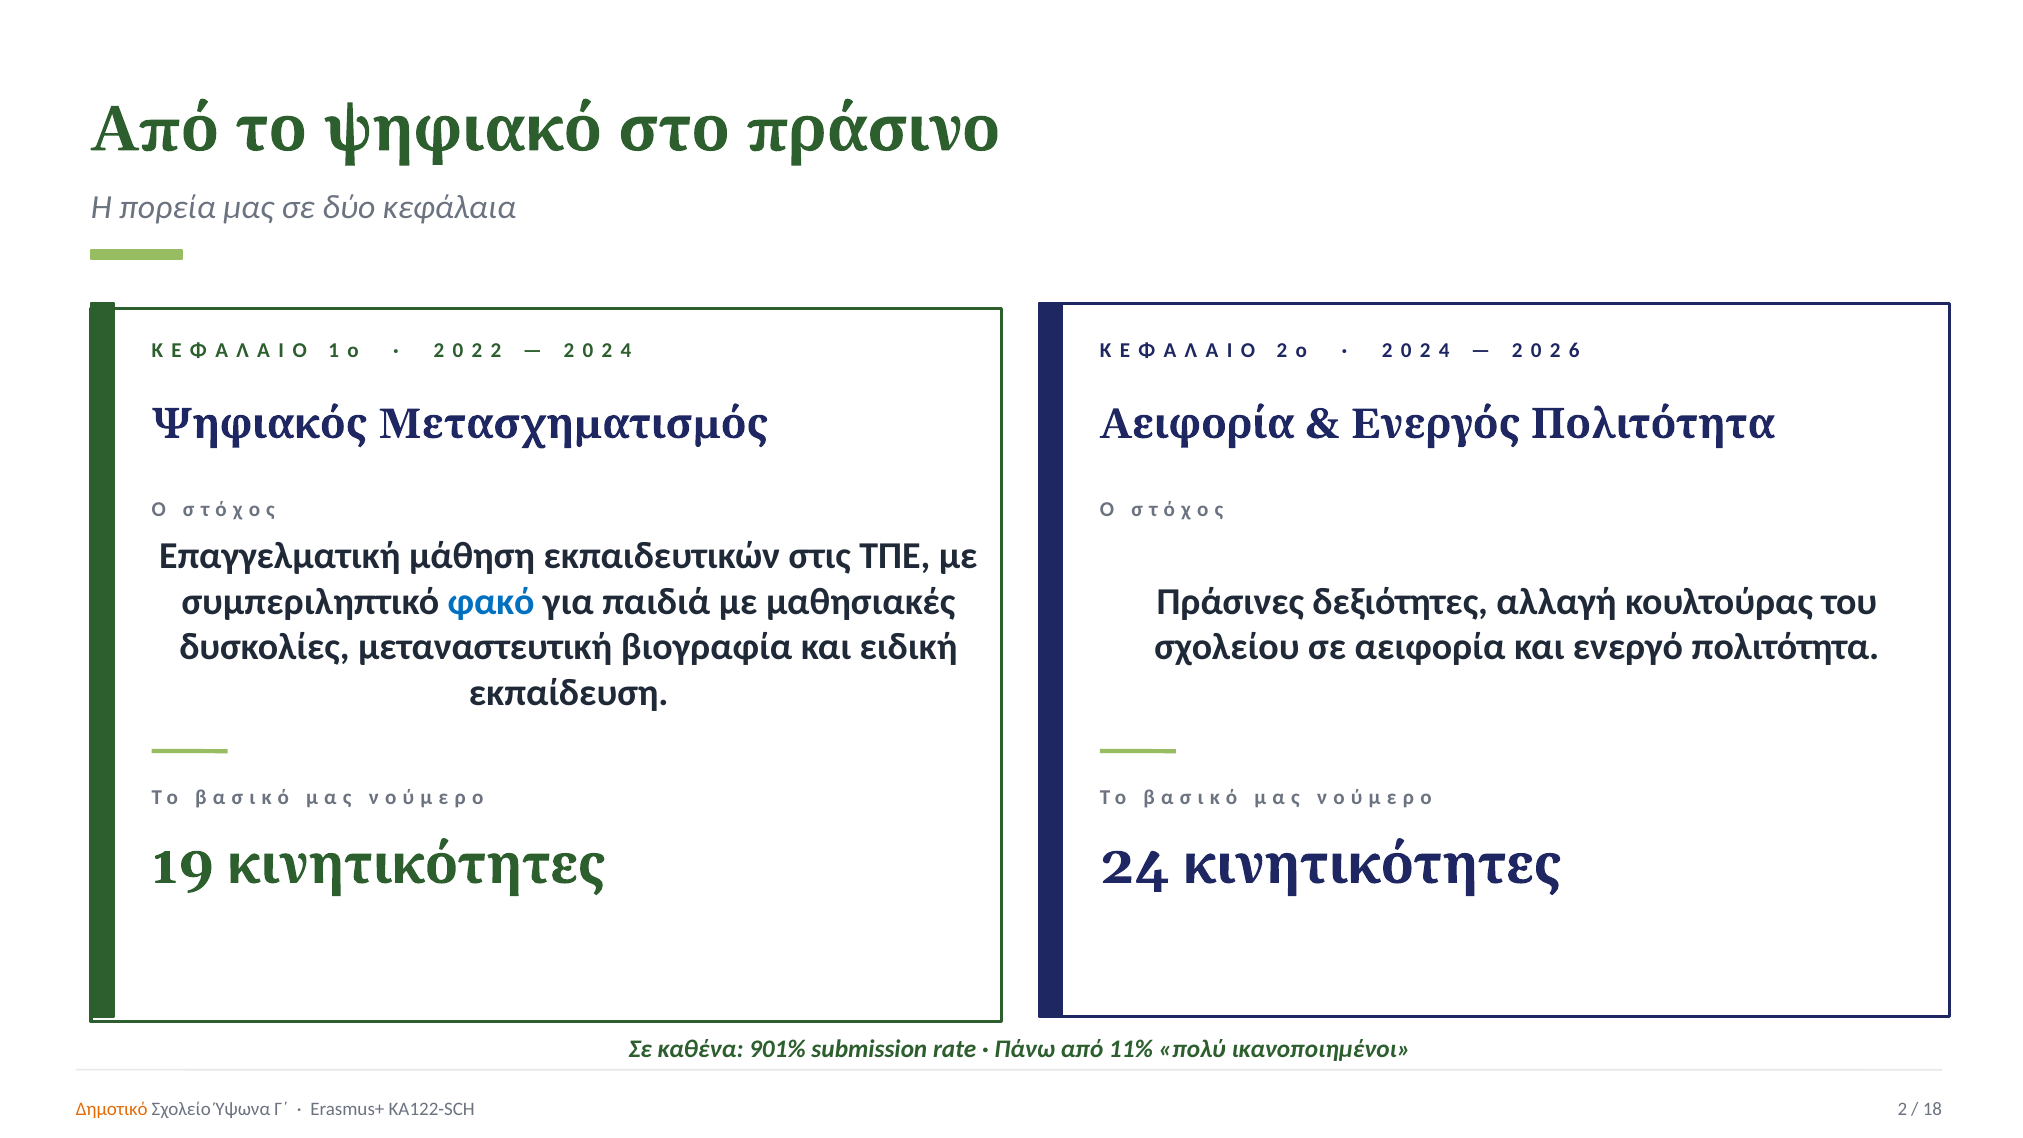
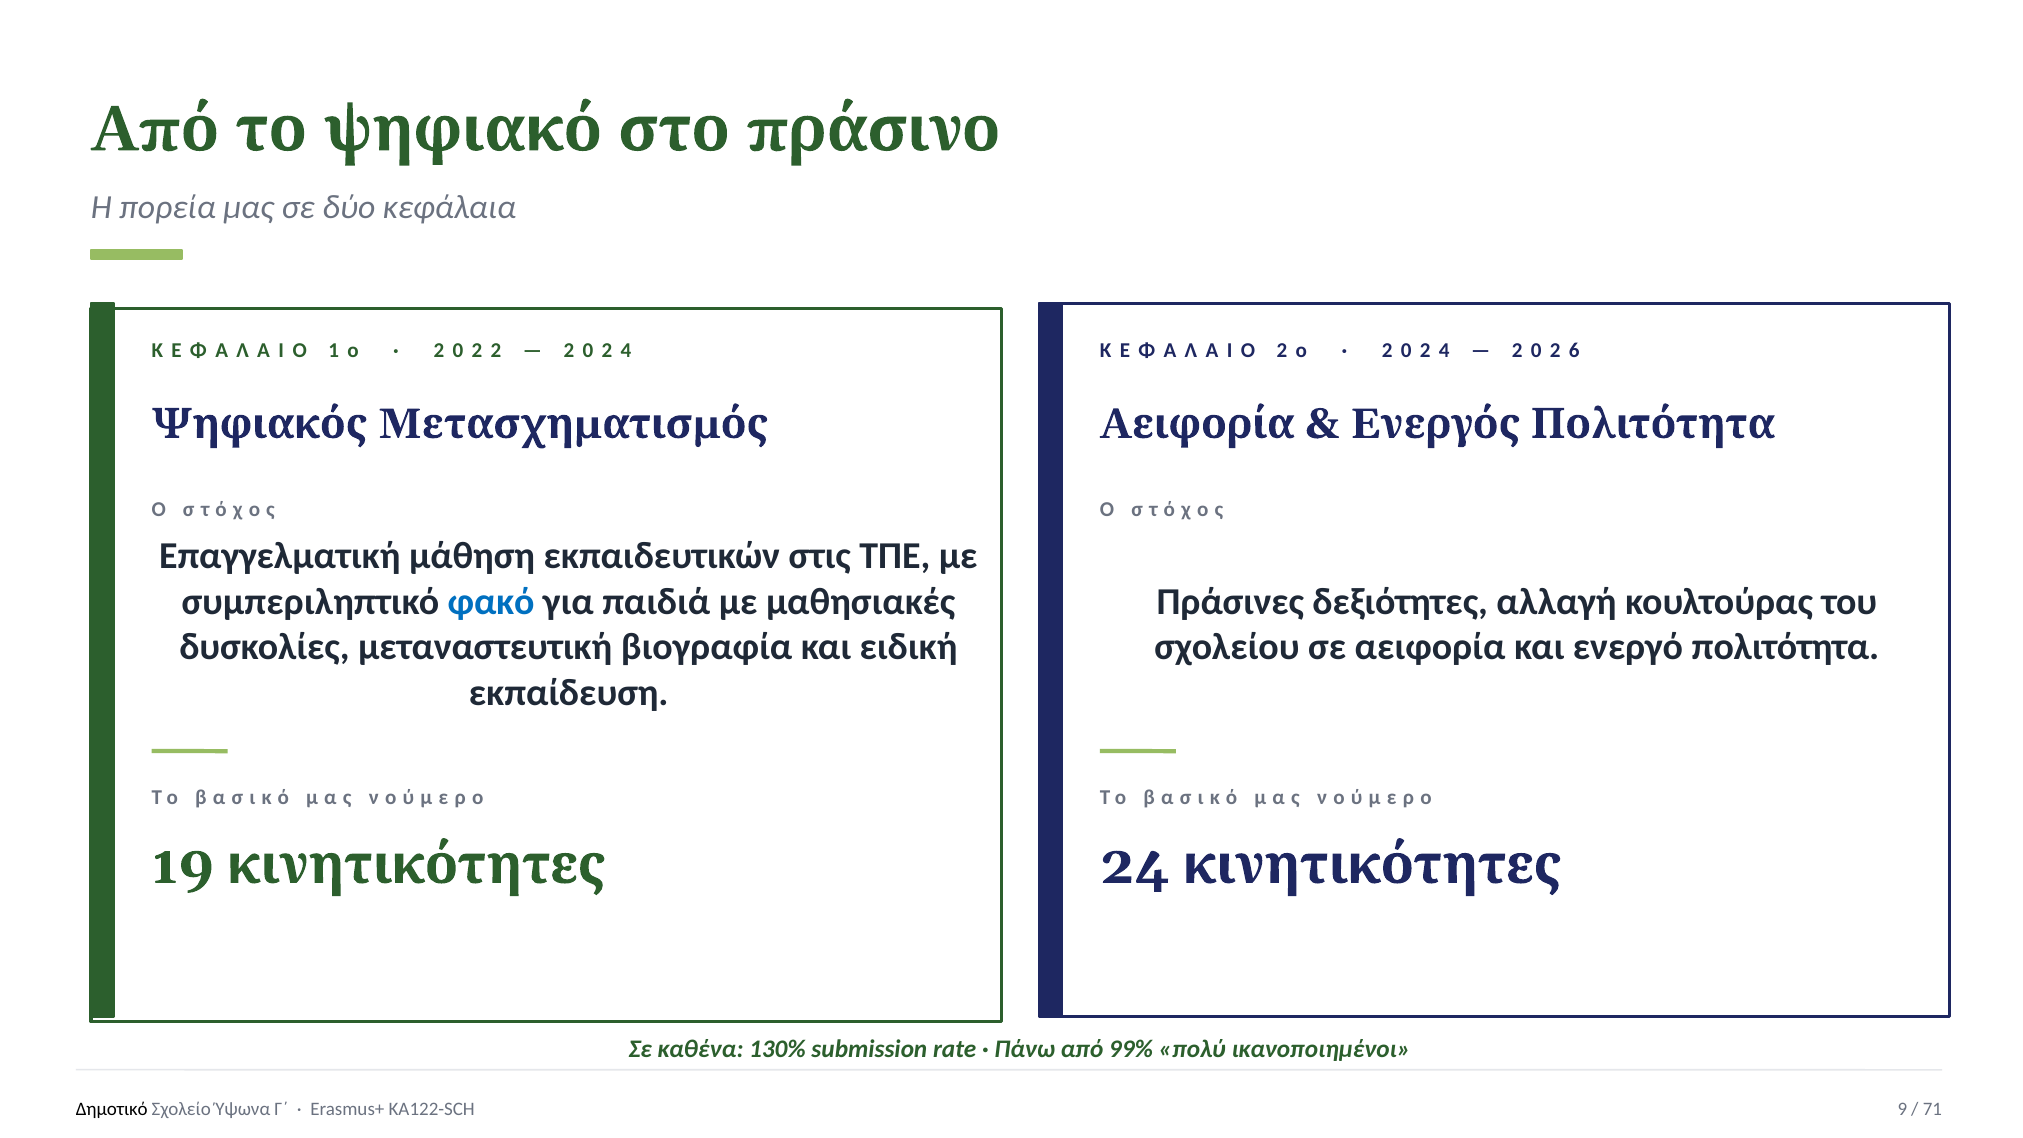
901%: 901% -> 130%
11%: 11% -> 99%
Δημοτικό colour: orange -> black
KA122-SCH 2: 2 -> 9
18: 18 -> 71
